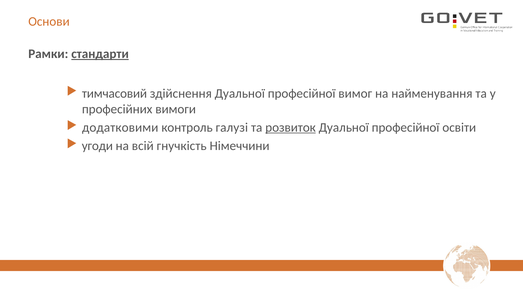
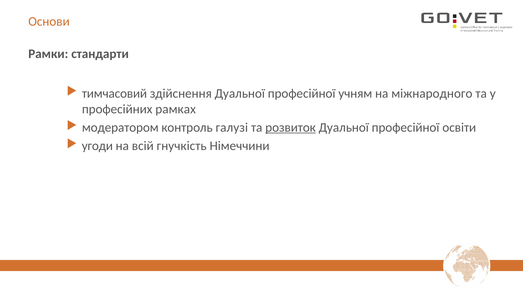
стандарти underline: present -> none
вимог: вимог -> учням
найменування: найменування -> міжнародного
вимоги: вимоги -> рамках
додатковими: додатковими -> модератором
